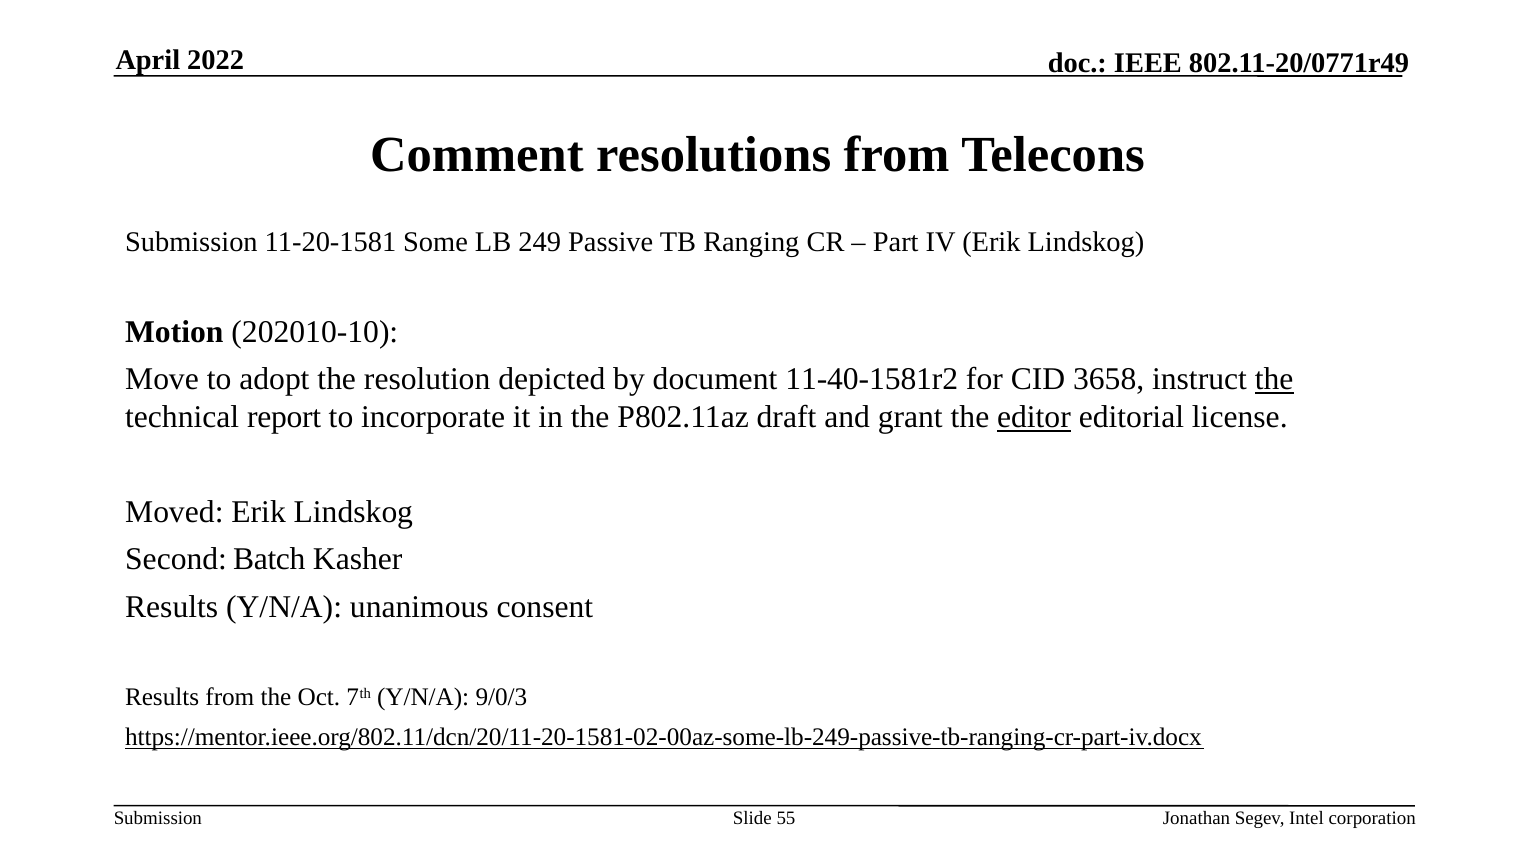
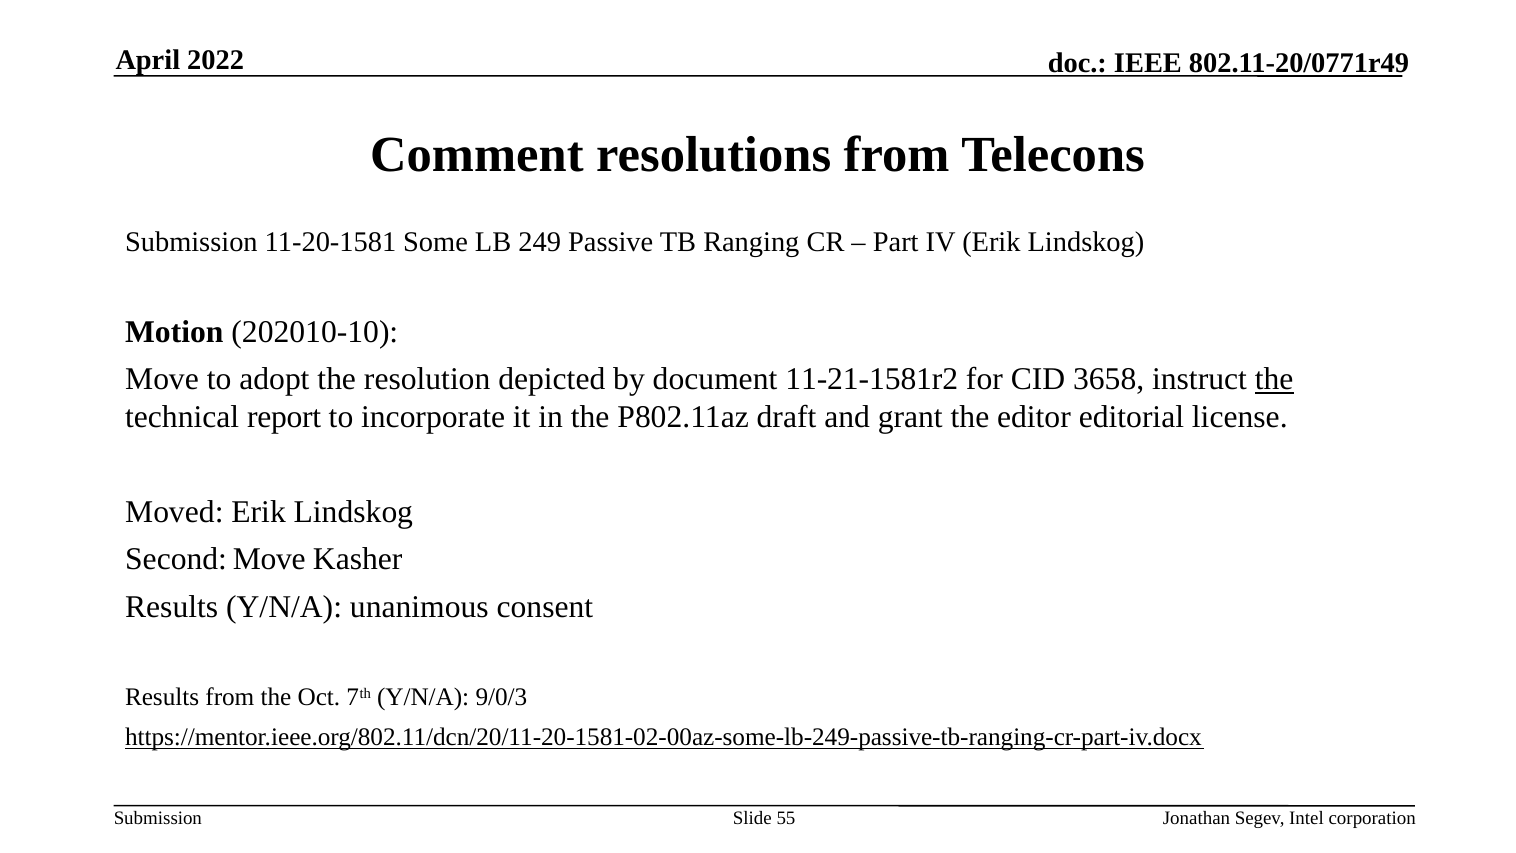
11-40-1581r2: 11-40-1581r2 -> 11-21-1581r2
editor underline: present -> none
Second Batch: Batch -> Move
